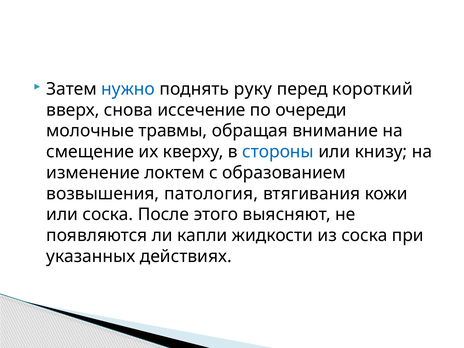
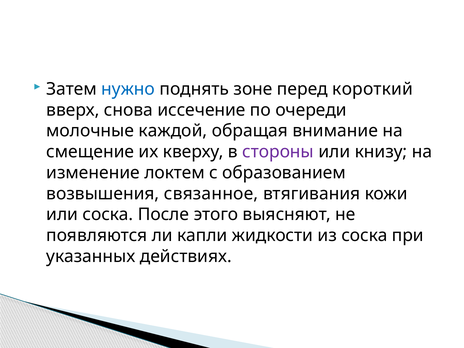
руку: руку -> зоне
травмы: травмы -> каждой
стороны colour: blue -> purple
патология: патология -> связанное
